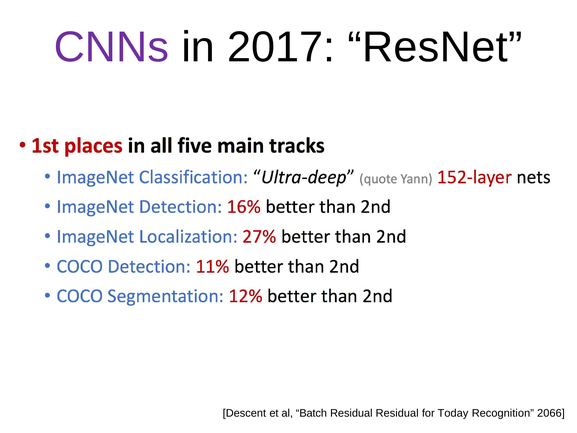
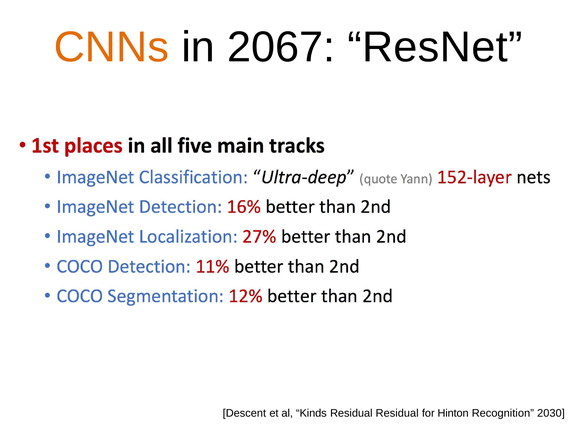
CNNs colour: purple -> orange
2017: 2017 -> 2067
Batch: Batch -> Kinds
Today: Today -> Hinton
2066: 2066 -> 2030
